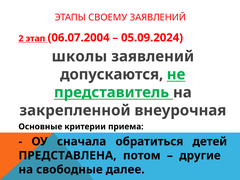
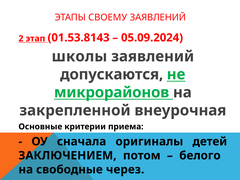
06.07.2004: 06.07.2004 -> 01.53.8143
представитель: представитель -> микрорайонов
обратиться: обратиться -> оригиналы
ПРЕДСТАВЛЕНА: ПРЕДСТАВЛЕНА -> ЗАКЛЮЧЕНИЕМ
другие: другие -> белого
далее: далее -> через
